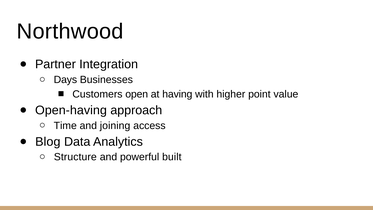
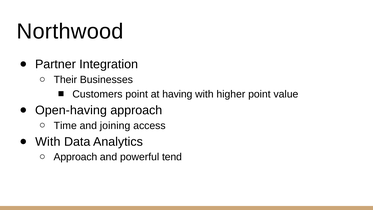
Days: Days -> Their
Customers open: open -> point
Blog at (48, 142): Blog -> With
Structure at (75, 157): Structure -> Approach
built: built -> tend
